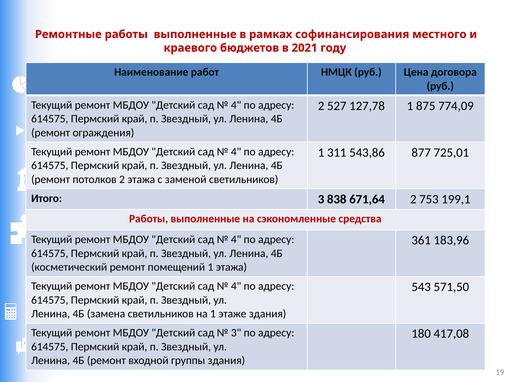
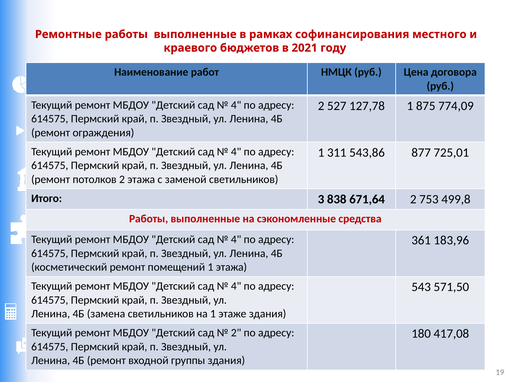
199,1: 199,1 -> 499,8
3 at (236, 333): 3 -> 2
